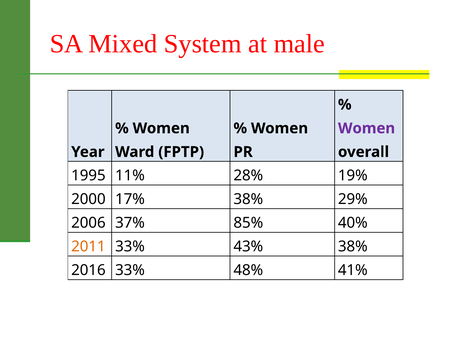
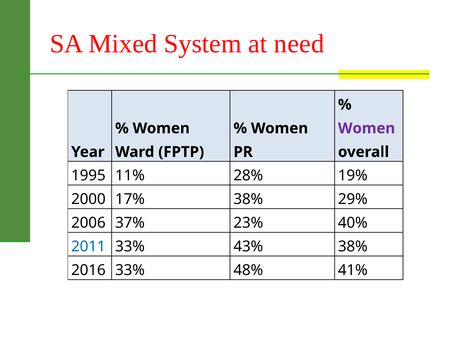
male: male -> need
85%: 85% -> 23%
2011 colour: orange -> blue
